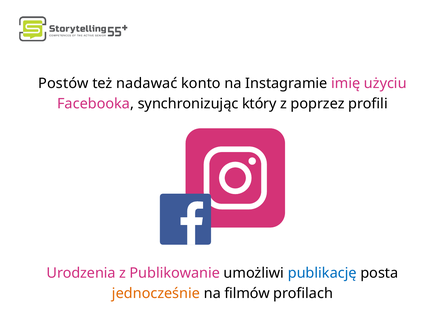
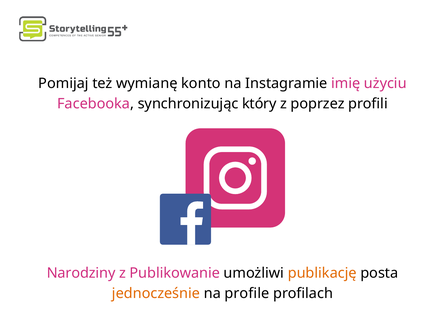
Postów: Postów -> Pomijaj
nadawać: nadawać -> wymianę
Urodzenia: Urodzenia -> Narodziny
publikację colour: blue -> orange
filmów: filmów -> profile
